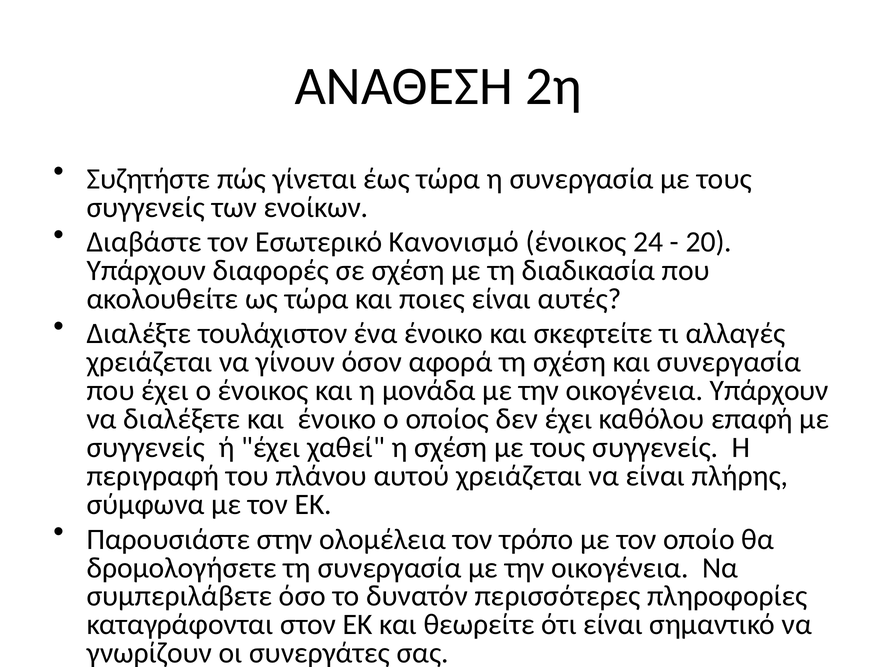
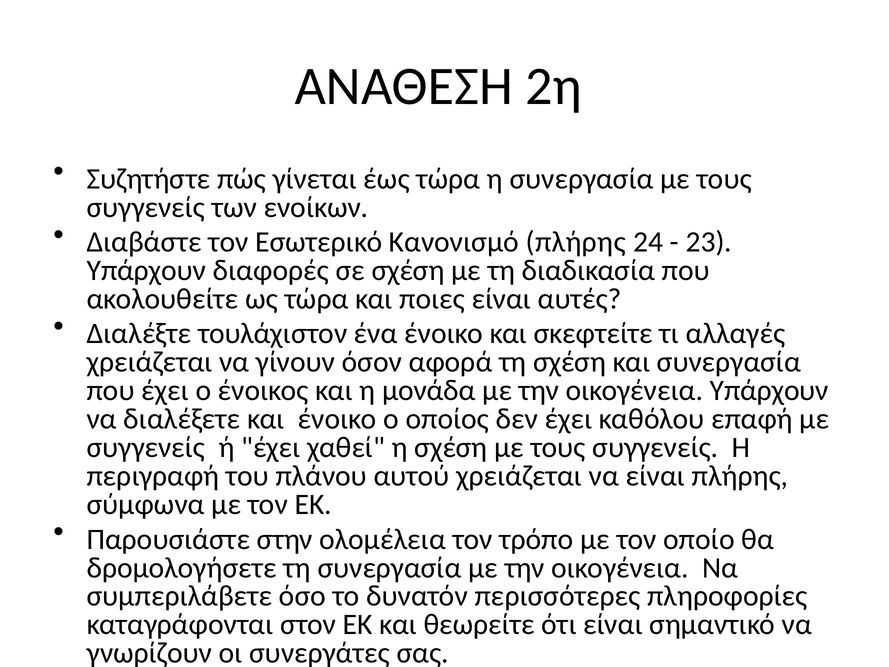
Κανονισμό ένοικος: ένοικος -> πλήρης
20: 20 -> 23
